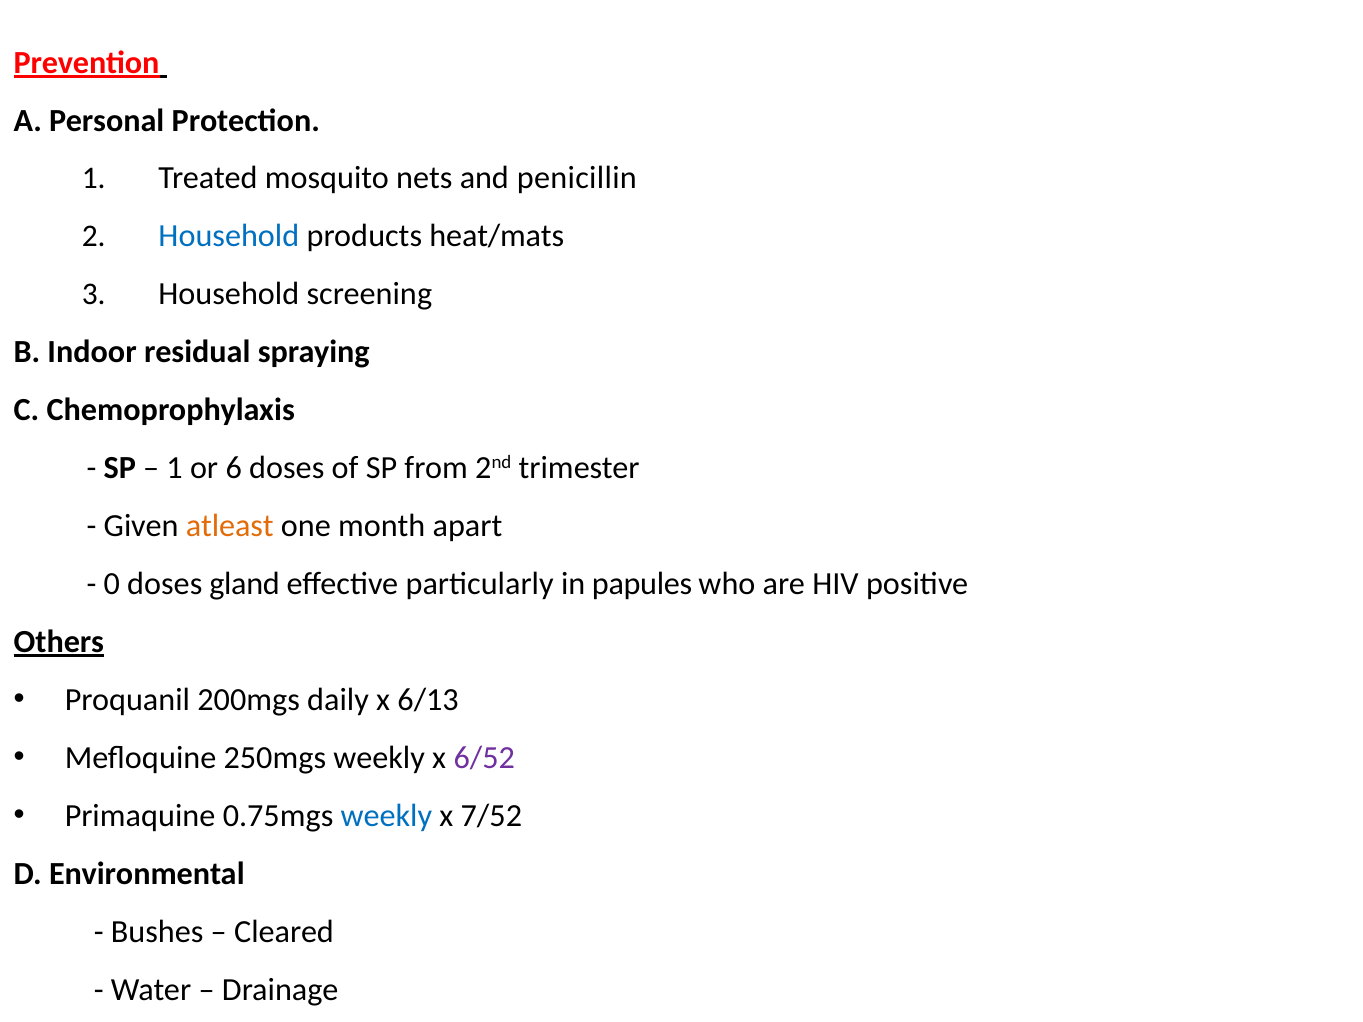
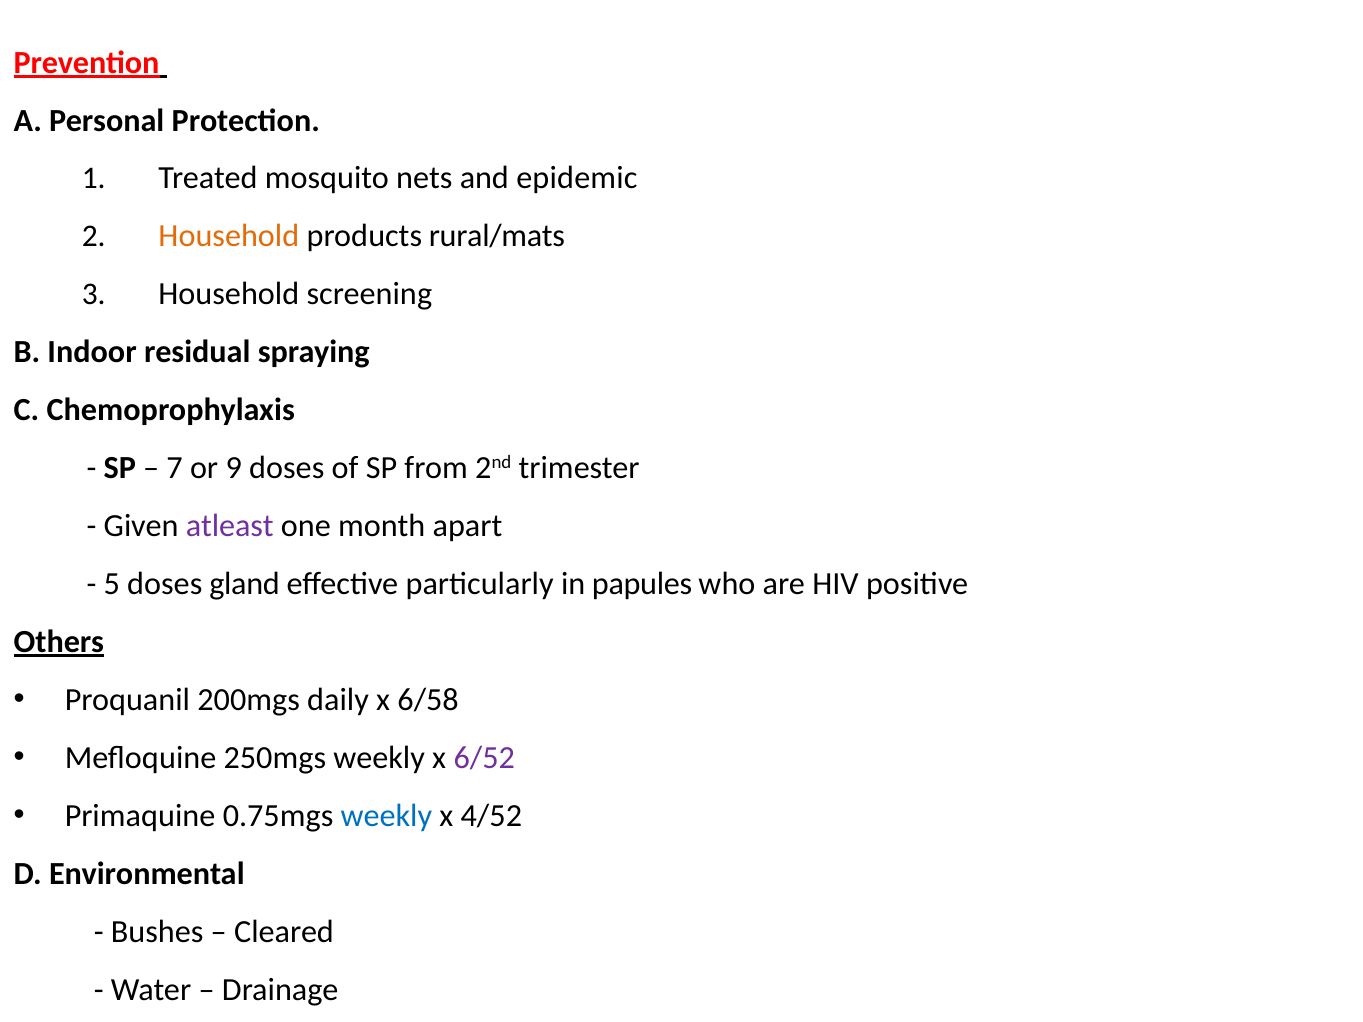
penicillin: penicillin -> epidemic
Household at (229, 236) colour: blue -> orange
heat/mats: heat/mats -> rural/mats
1 at (174, 468): 1 -> 7
6: 6 -> 9
atleast colour: orange -> purple
0: 0 -> 5
6/13: 6/13 -> 6/58
7/52: 7/52 -> 4/52
